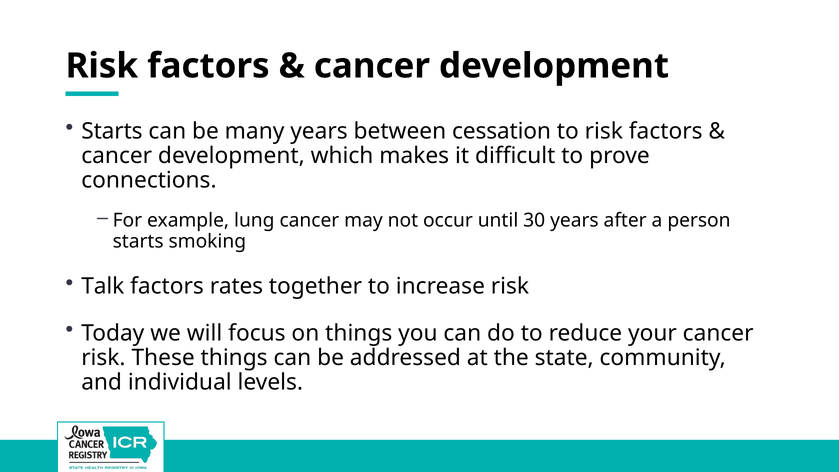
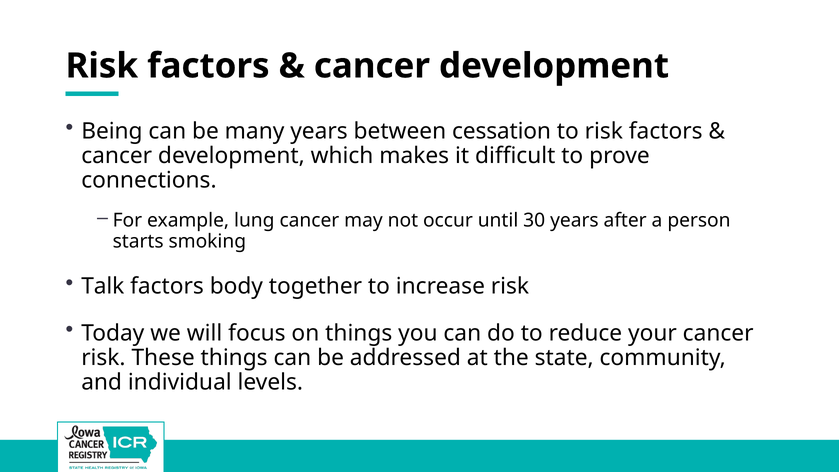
Starts at (112, 131): Starts -> Being
rates: rates -> body
